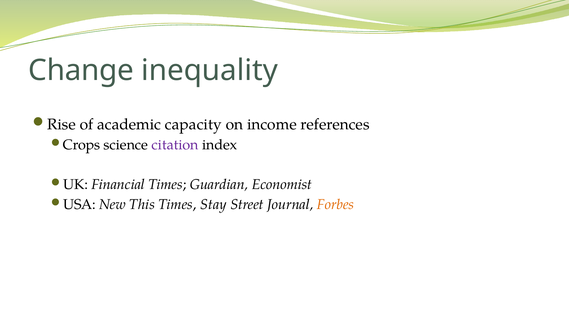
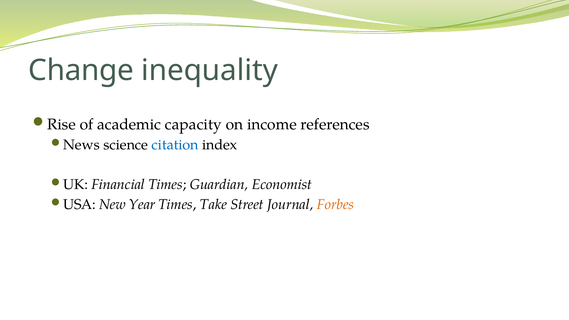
Crops: Crops -> News
citation colour: purple -> blue
This: This -> Year
Stay: Stay -> Take
